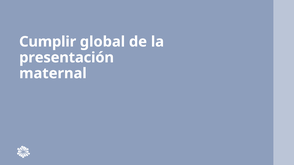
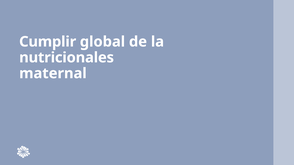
presentación: presentación -> nutricionales
